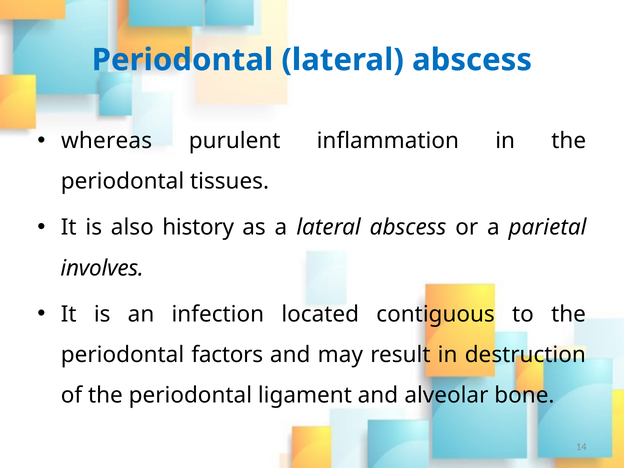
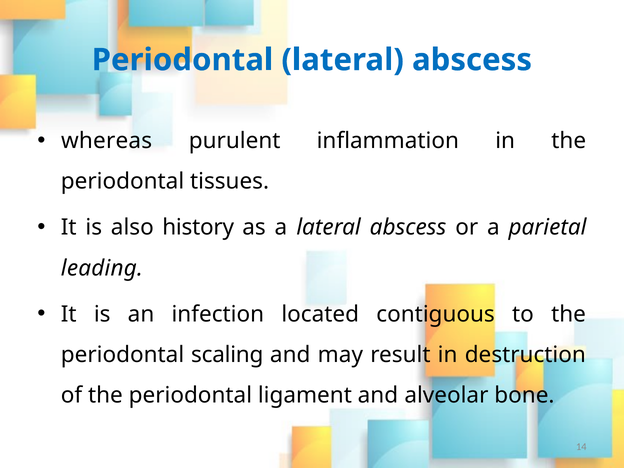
involves: involves -> leading
factors: factors -> scaling
